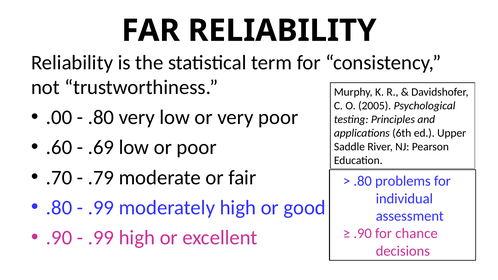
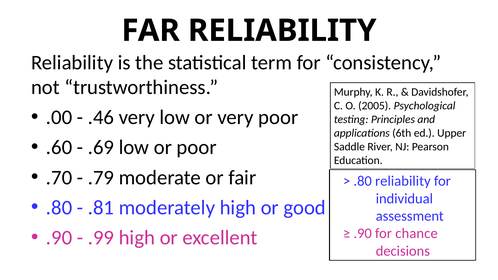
.80 at (101, 117): .80 -> .46
.80 problems: problems -> reliability
.99 at (101, 208): .99 -> .81
